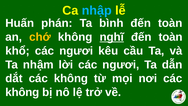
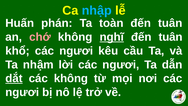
bình: bình -> toàn
toàn at (170, 23): toàn -> tuân
chớ colour: yellow -> pink
toàn at (171, 37): toàn -> tuân
dắt underline: none -> present
không at (22, 92): không -> ngươi
